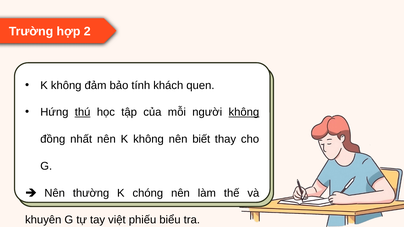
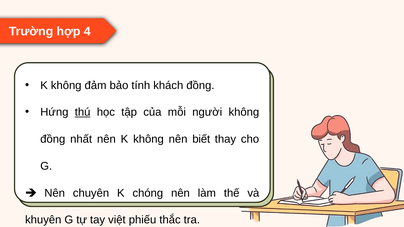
2: 2 -> 4
khách quen: quen -> đồng
không at (244, 112) underline: present -> none
thường: thường -> chuyên
biểu: biểu -> thắc
